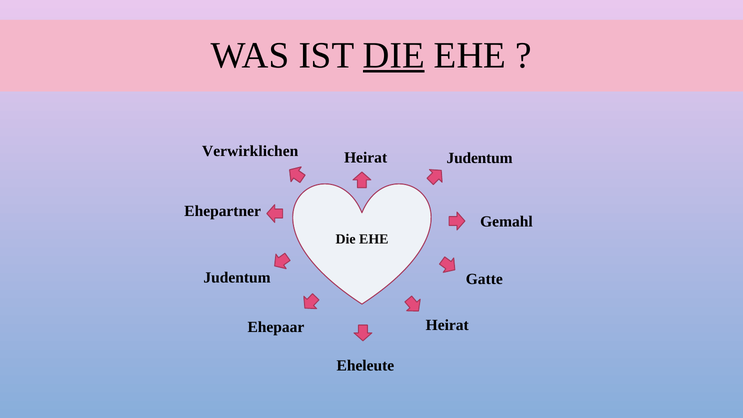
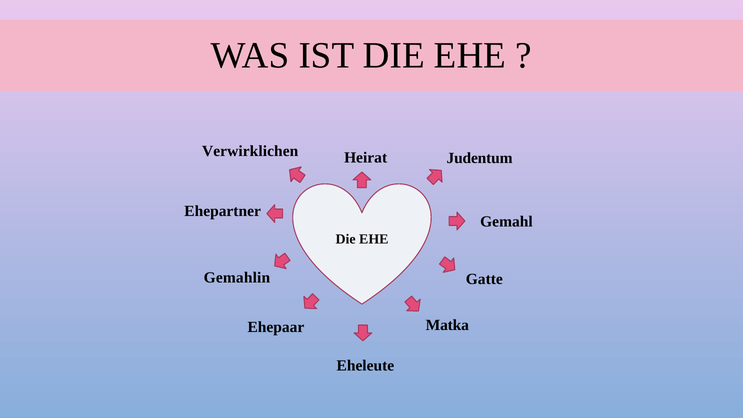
DIE at (394, 55) underline: present -> none
Judentum at (237, 278): Judentum -> Gemahlin
Heirat at (447, 325): Heirat -> Matka
